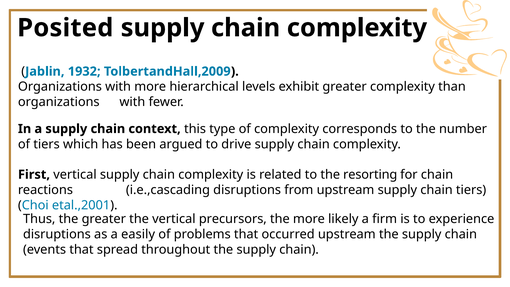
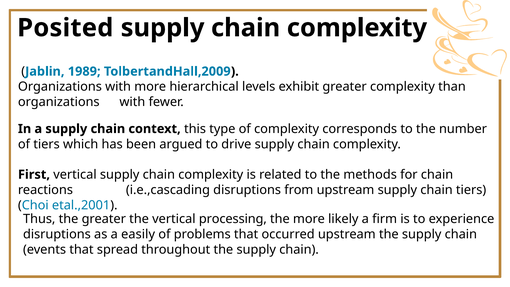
1932: 1932 -> 1989
resorting: resorting -> methods
precursors: precursors -> processing
